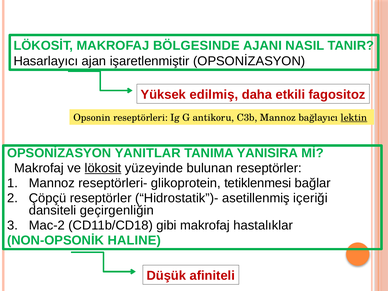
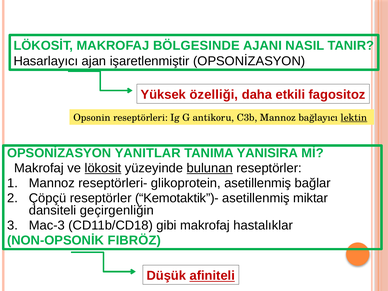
edilmiş: edilmiş -> özelliği
bulunan underline: none -> present
glikoprotein tetiklenmesi: tetiklenmesi -> asetillenmiş
Hidrostatik”)-: Hidrostatik”)- -> Kemotaktik”)-
içeriği: içeriği -> miktar
Mac-2: Mac-2 -> Mac-3
HALINE: HALINE -> FIBRÖZ
afiniteli underline: none -> present
